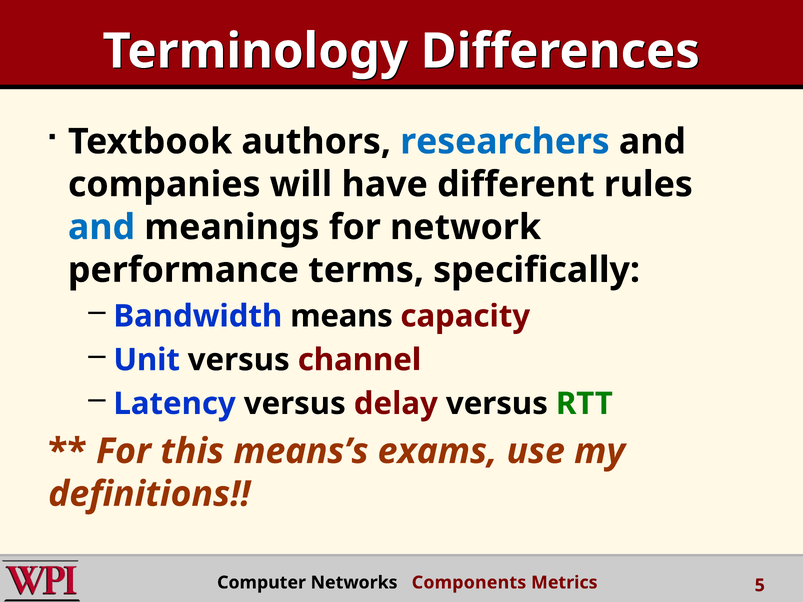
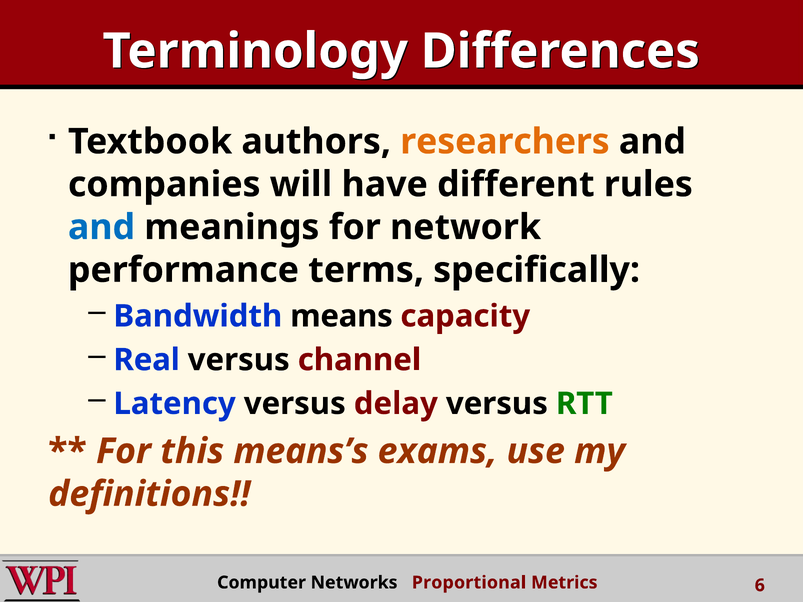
researchers colour: blue -> orange
Unit: Unit -> Real
Components: Components -> Proportional
5: 5 -> 6
